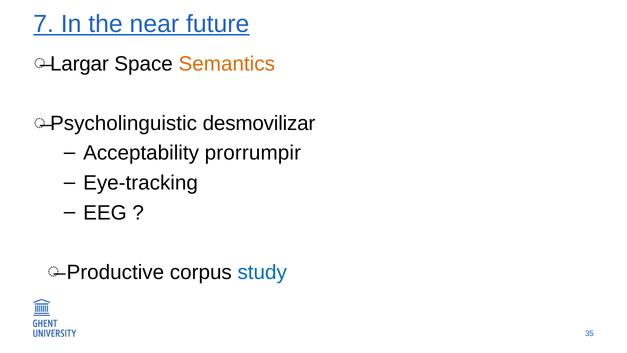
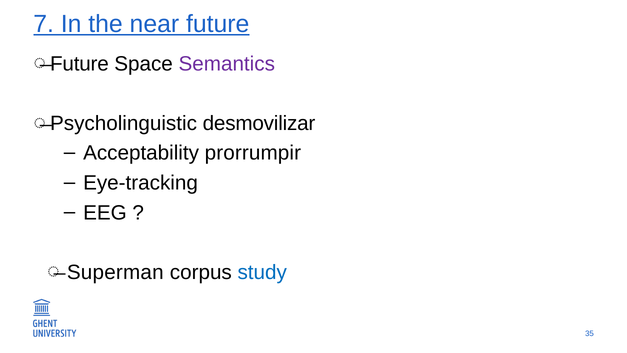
Largar at (79, 64): Largar -> Future
Semantics colour: orange -> purple
Productive: Productive -> Superman
